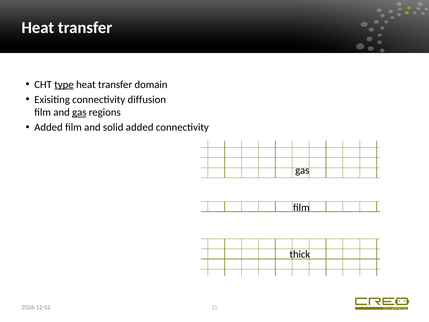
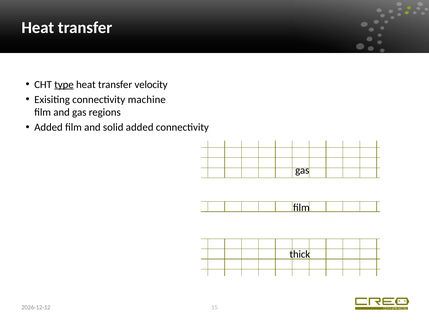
domain: domain -> velocity
diffusion: diffusion -> machine
gas at (79, 112) underline: present -> none
